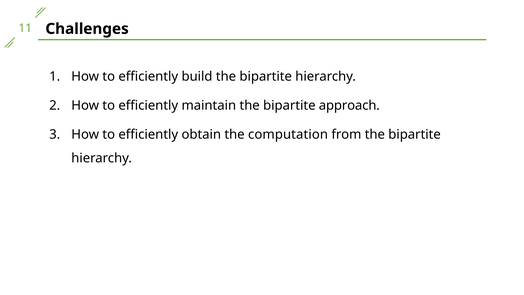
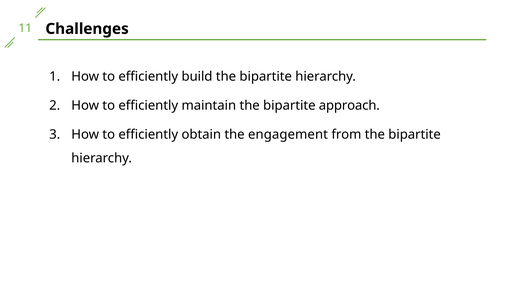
computation: computation -> engagement
